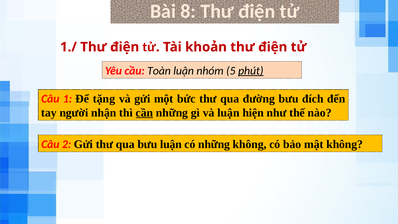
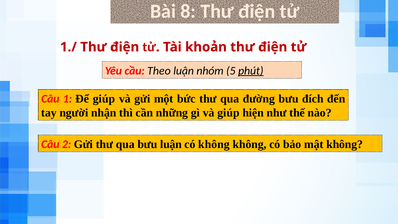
Toàn: Toàn -> Theo
Để tặng: tặng -> giúp
cần underline: present -> none
và luận: luận -> giúp
có những: những -> không
